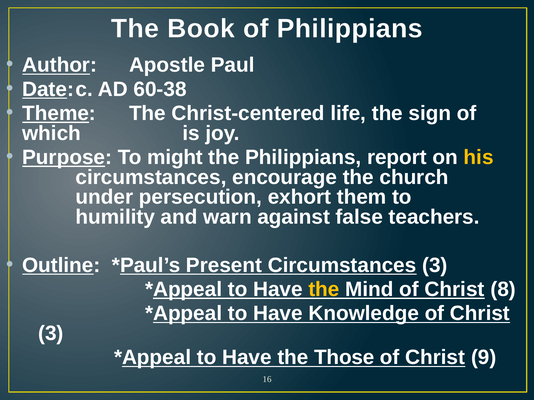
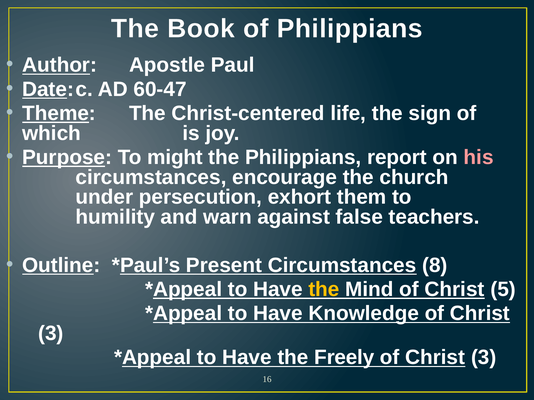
60-38: 60-38 -> 60-47
his colour: yellow -> pink
Circumstances 3: 3 -> 8
8: 8 -> 5
Those: Those -> Freely
9 at (484, 358): 9 -> 3
